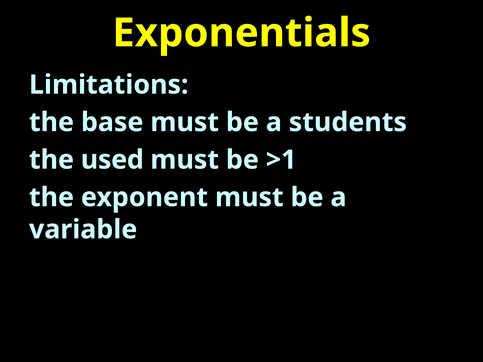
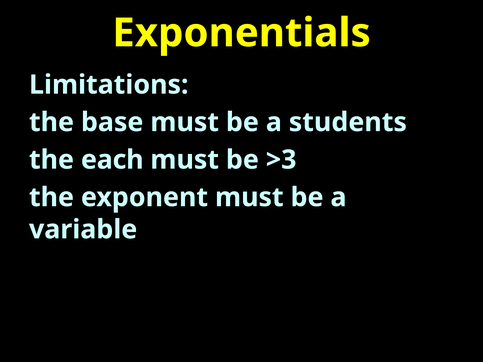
used: used -> each
>1: >1 -> >3
